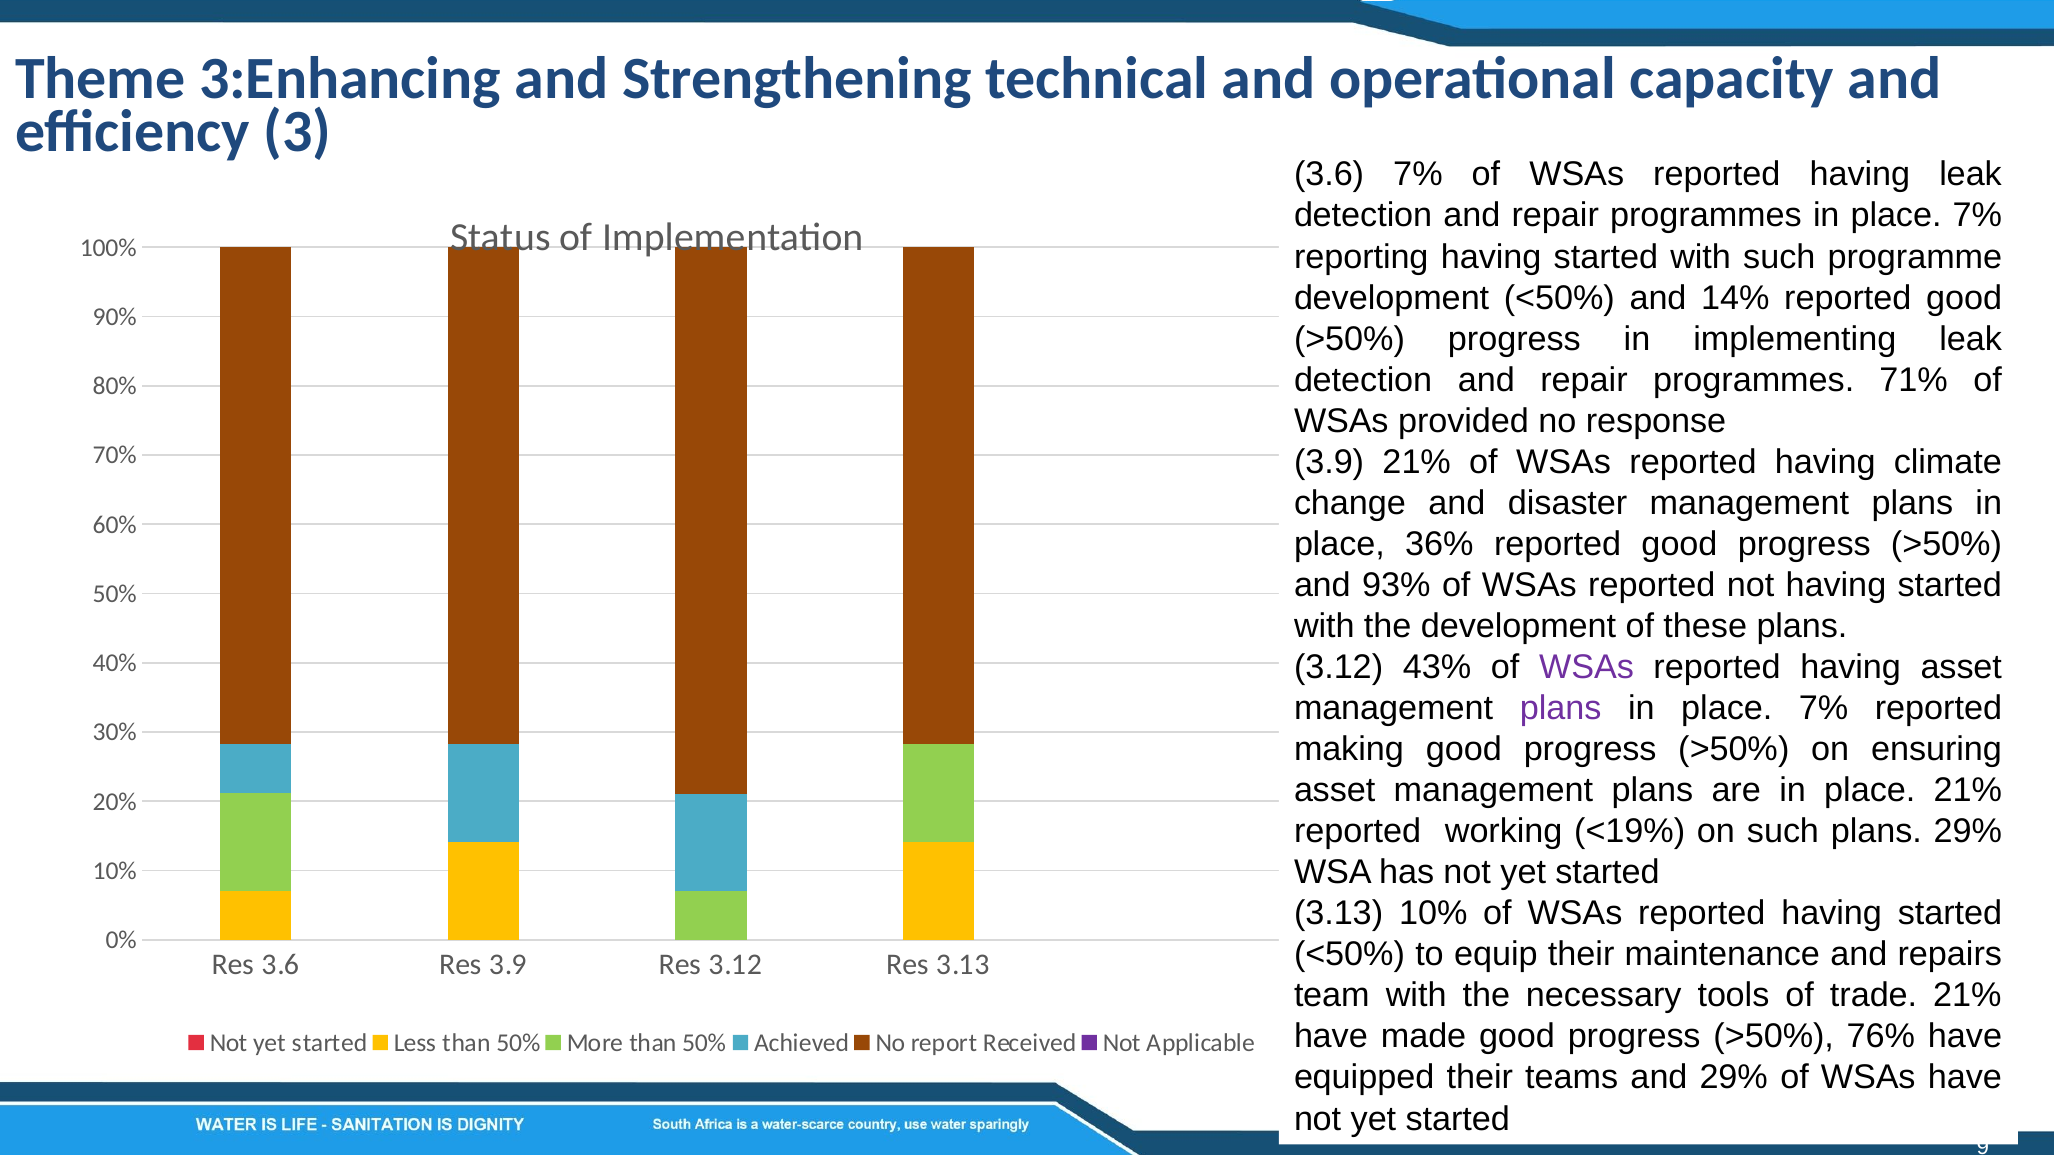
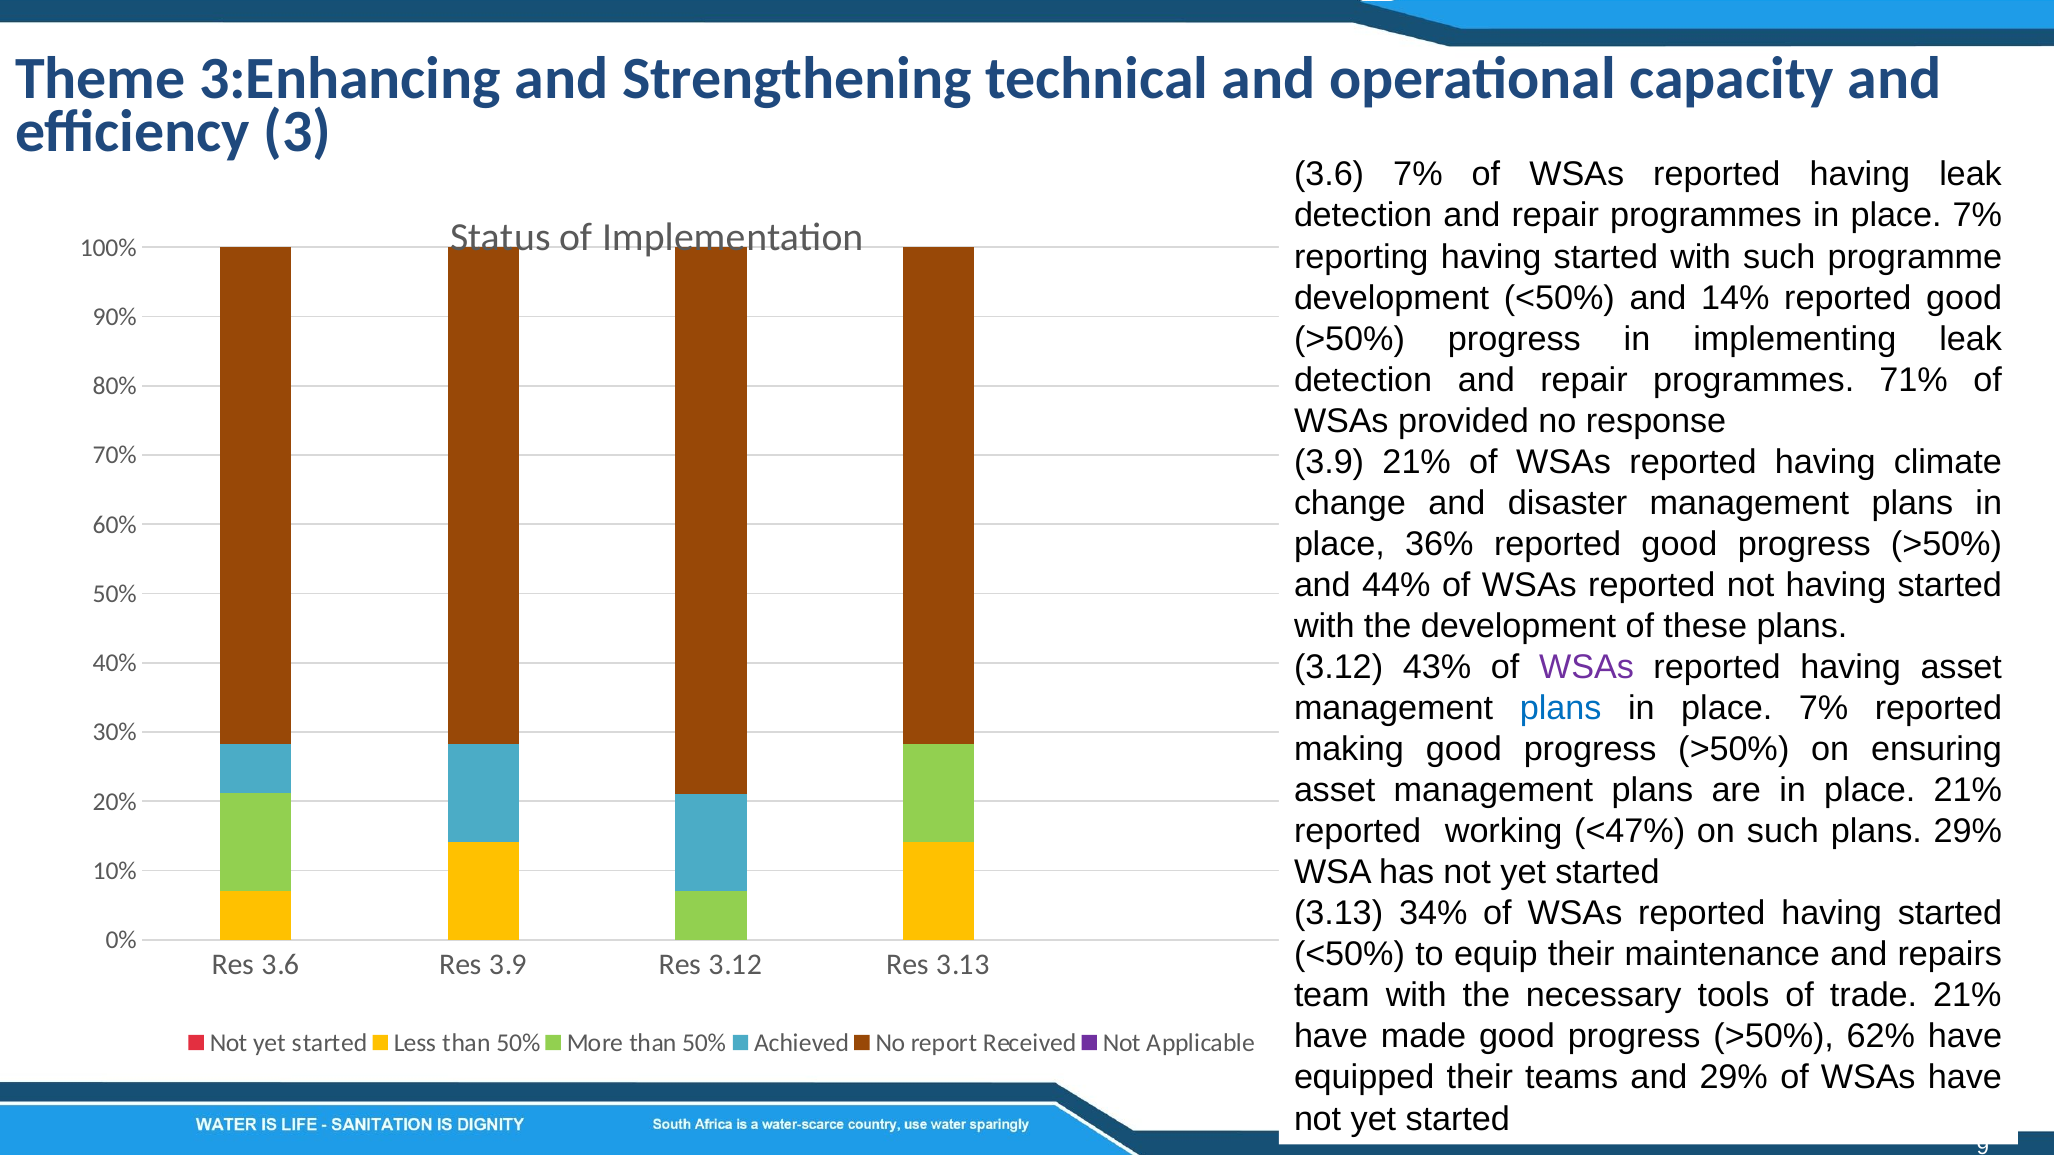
93%: 93% -> 44%
plans at (1561, 708) colour: purple -> blue
<19%: <19% -> <47%
3.13 10%: 10% -> 34%
76%: 76% -> 62%
